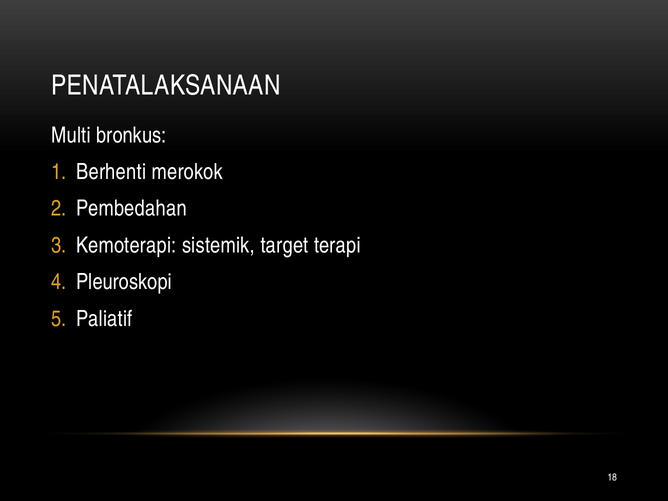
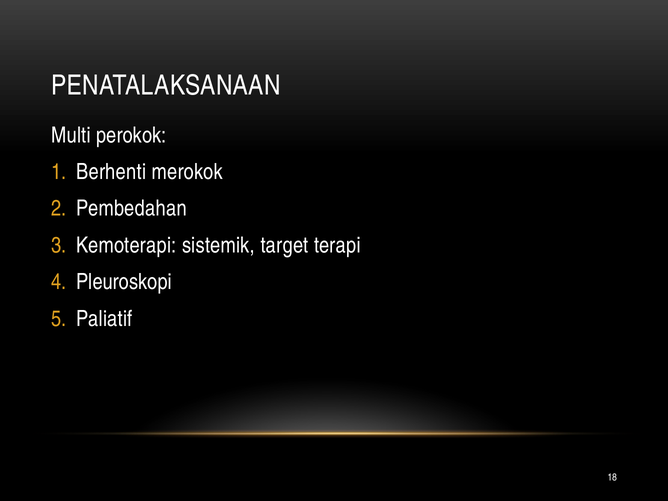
bronkus: bronkus -> perokok
